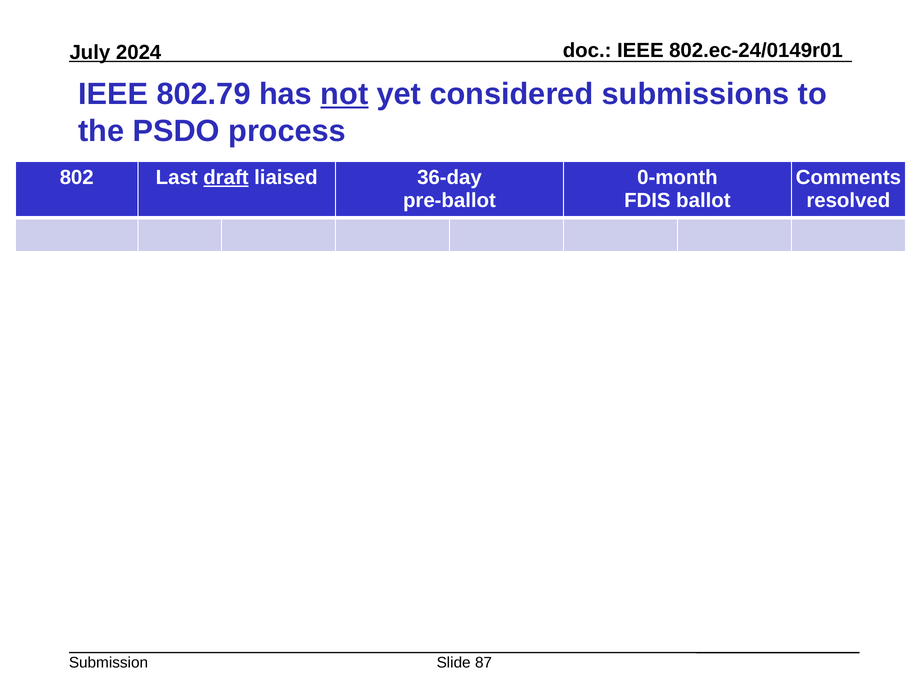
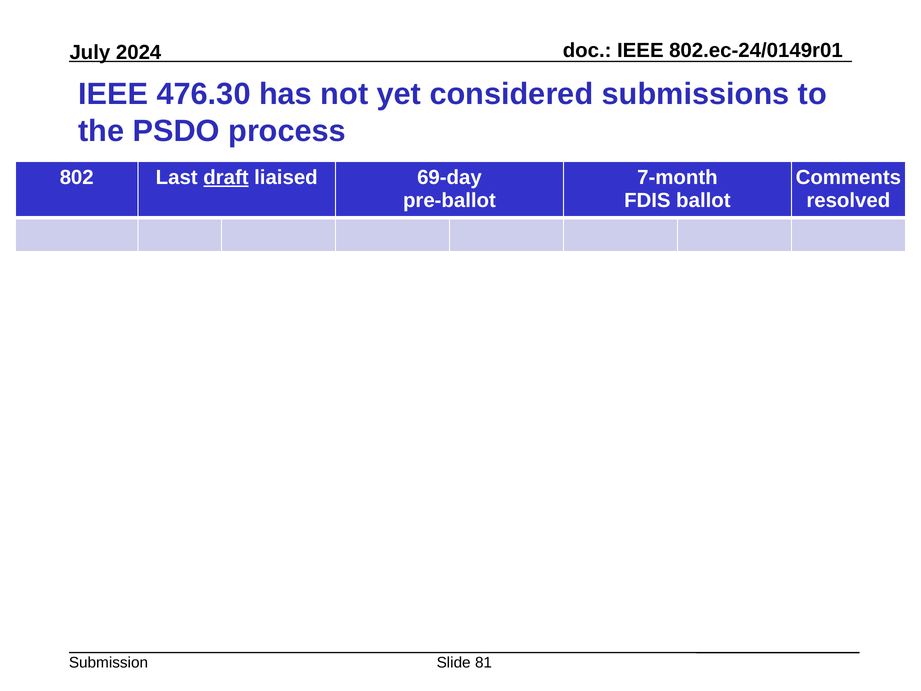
802.79: 802.79 -> 476.30
not underline: present -> none
36-day: 36-day -> 69-day
0-month: 0-month -> 7-month
87: 87 -> 81
